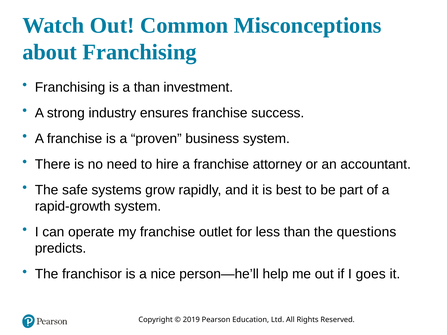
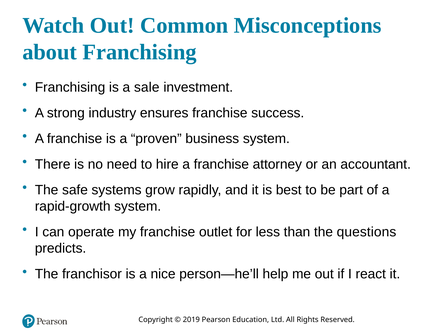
a than: than -> sale
goes: goes -> react
